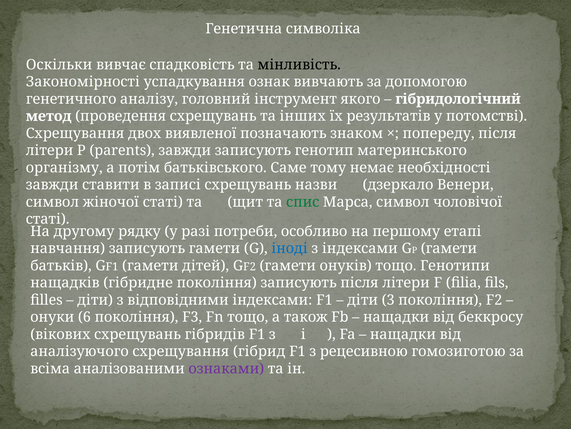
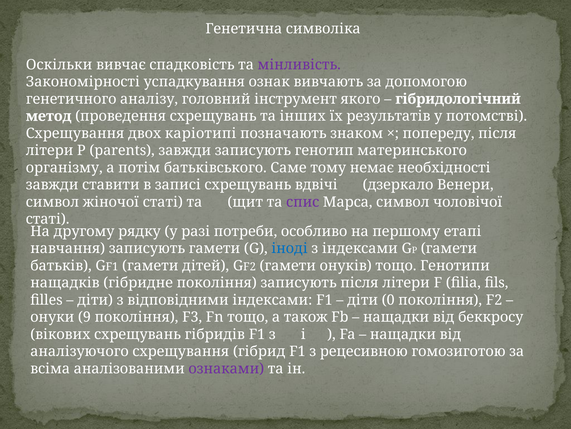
мінливість colour: black -> purple
виявленої: виявленої -> каріотипі
назви: назви -> вдвічі
спис colour: green -> purple
3: 3 -> 0
6: 6 -> 9
